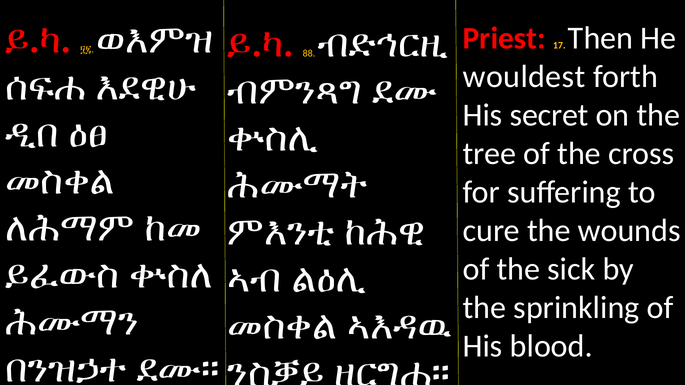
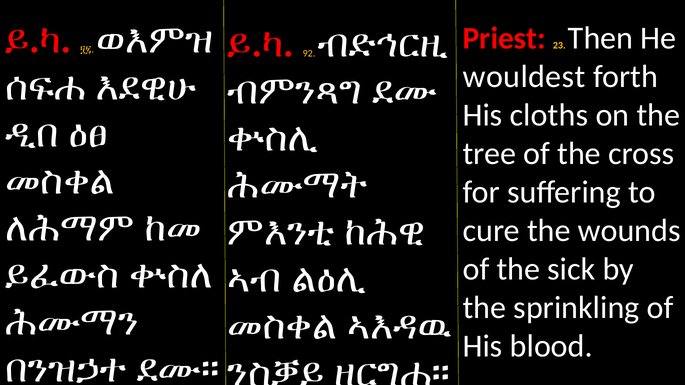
17: 17 -> 23
88: 88 -> 92
secret: secret -> cloths
